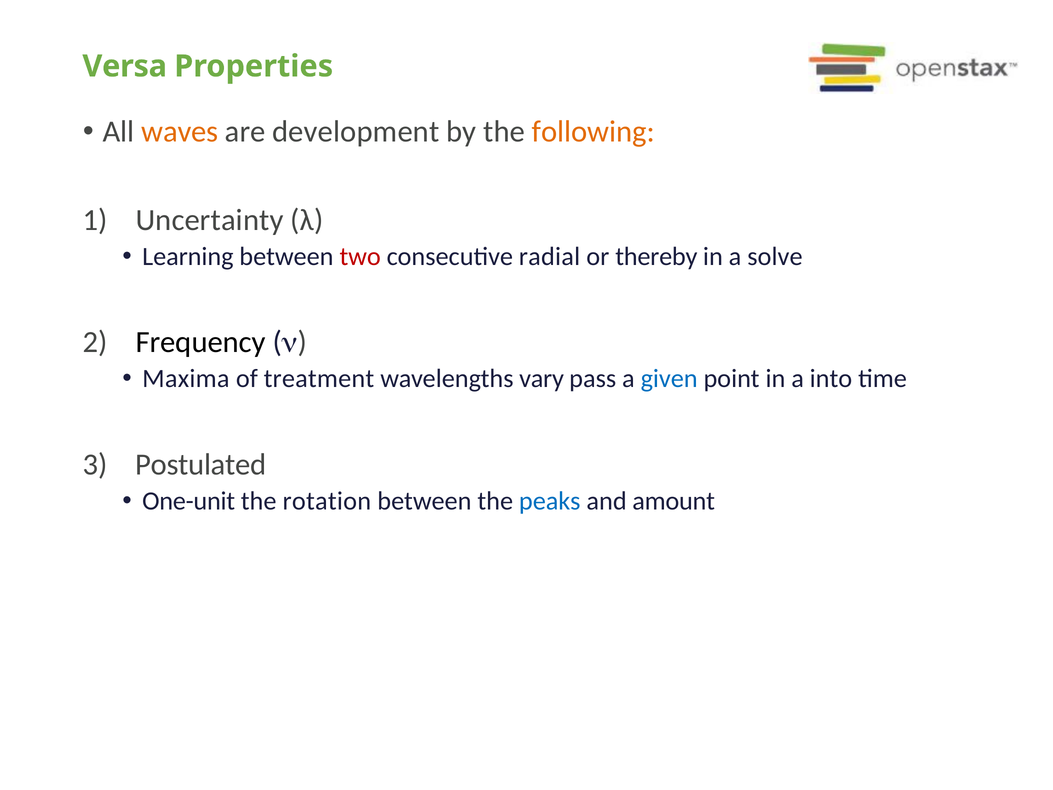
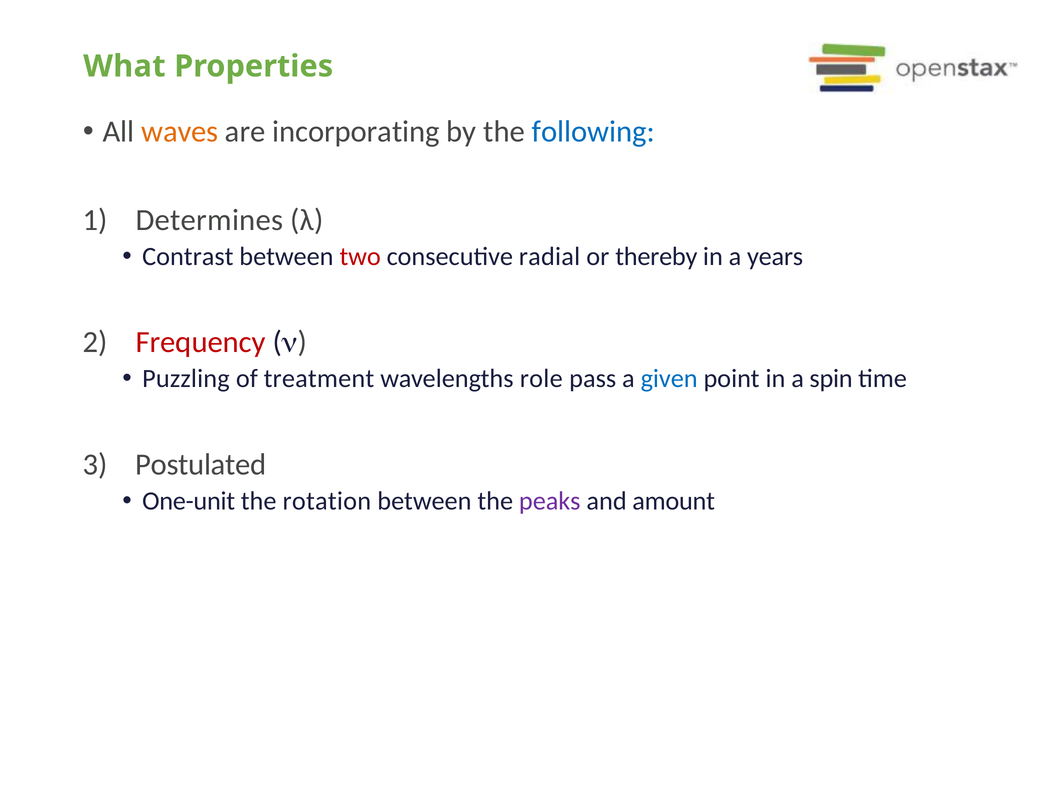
Versa: Versa -> What
development: development -> incorporating
following colour: orange -> blue
Uncertainty: Uncertainty -> Determines
Learning: Learning -> Contrast
solve: solve -> years
Frequency colour: black -> red
Maxima: Maxima -> Puzzling
vary: vary -> role
into: into -> spin
peaks colour: blue -> purple
